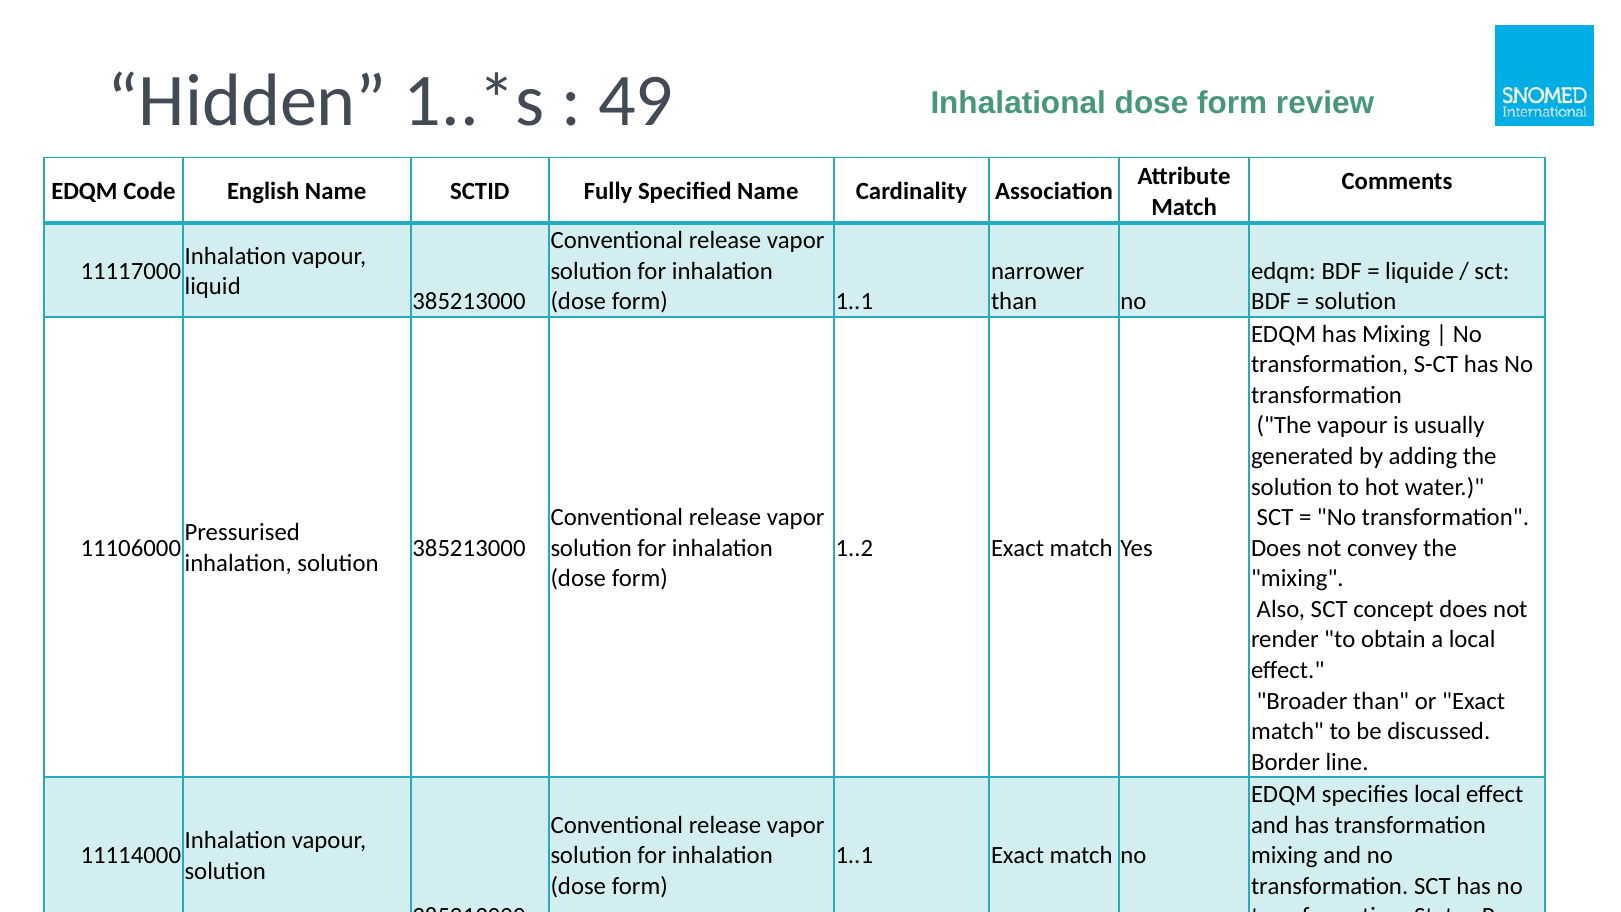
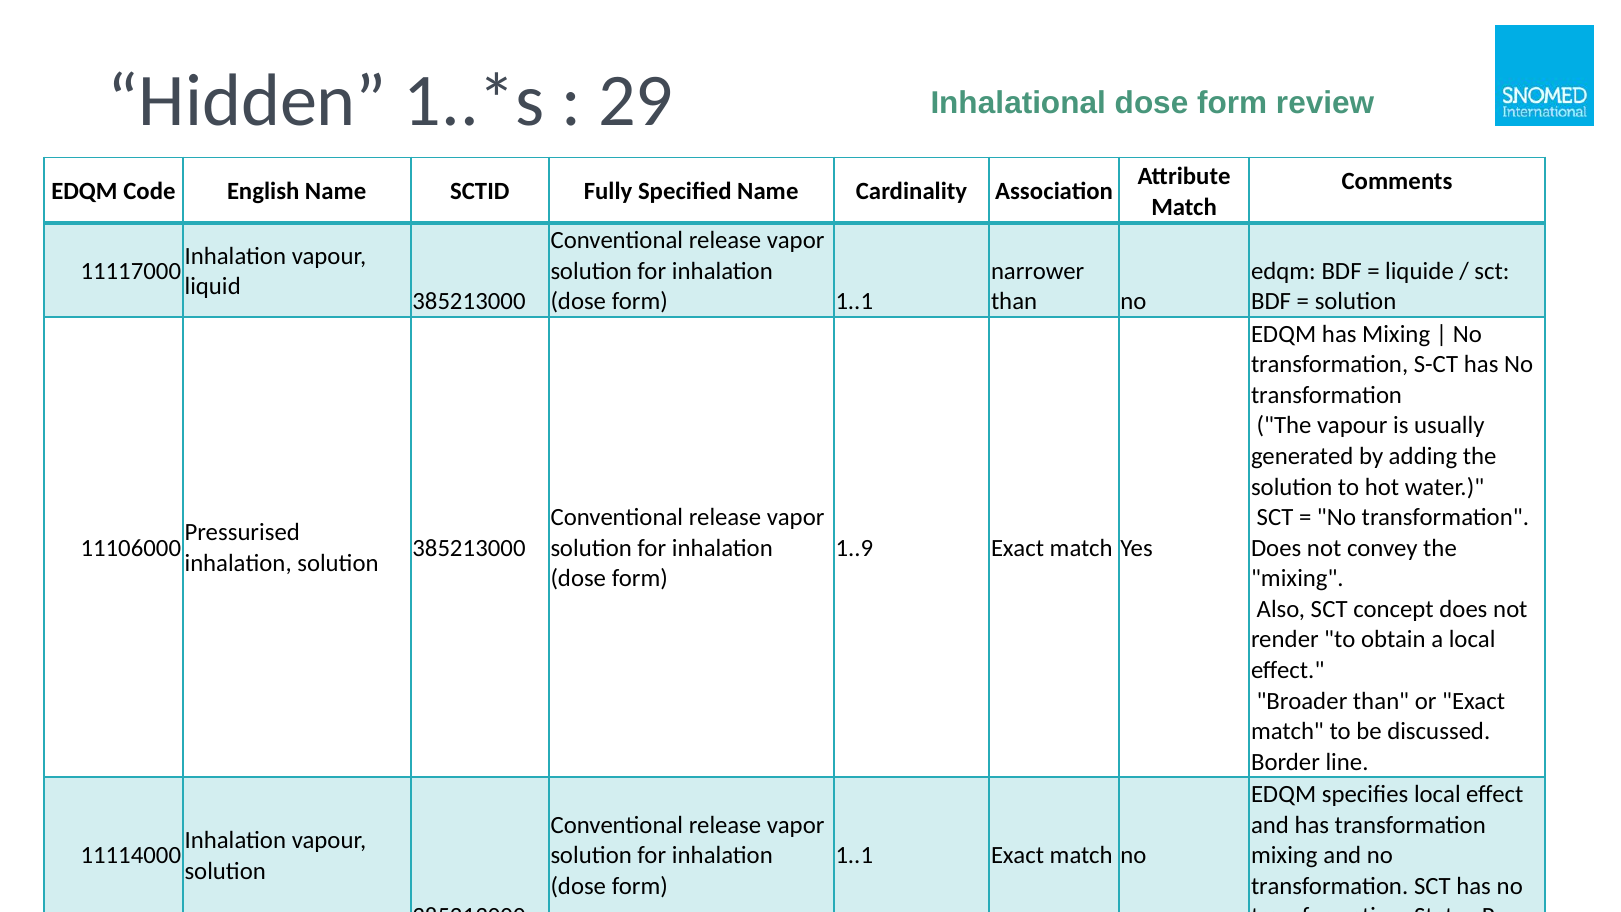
49: 49 -> 29
1..2: 1..2 -> 1..9
